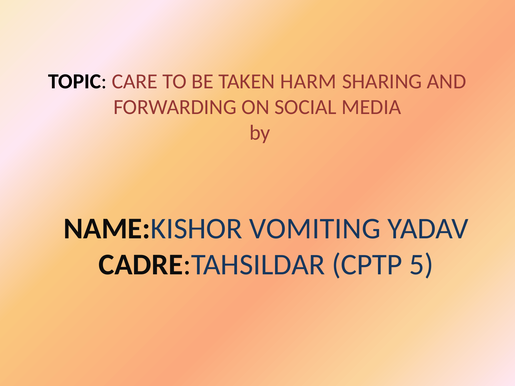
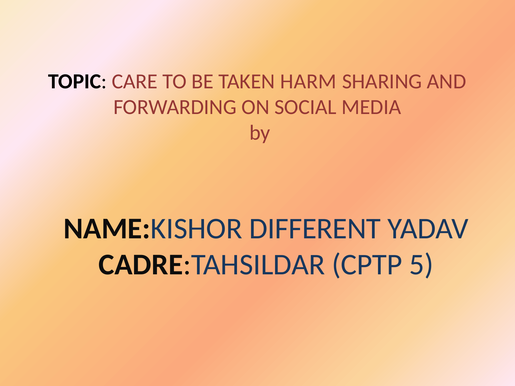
VOMITING: VOMITING -> DIFFERENT
